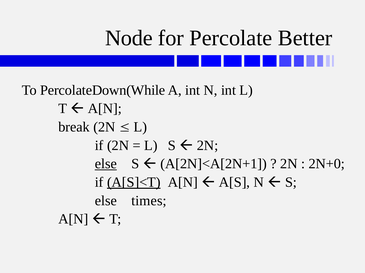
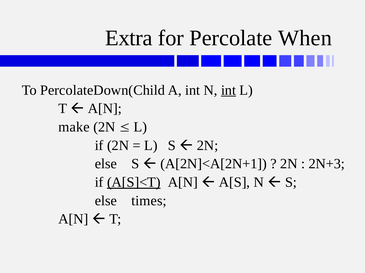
Node: Node -> Extra
Better: Better -> When
PercolateDown(While: PercolateDown(While -> PercolateDown(Child
int at (228, 90) underline: none -> present
break: break -> make
else at (106, 164) underline: present -> none
2N+0: 2N+0 -> 2N+3
